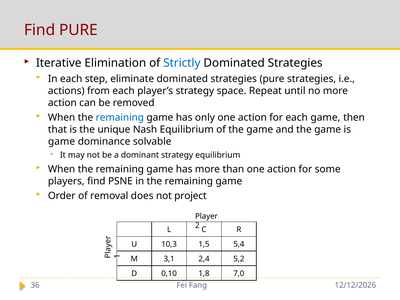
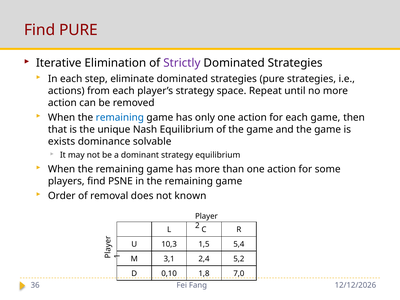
Strictly colour: blue -> purple
game at (62, 142): game -> exists
project: project -> known
